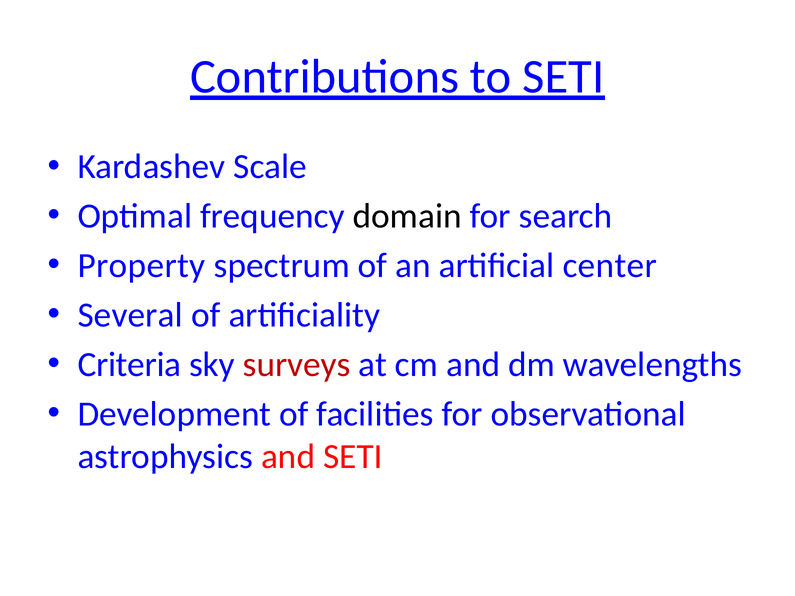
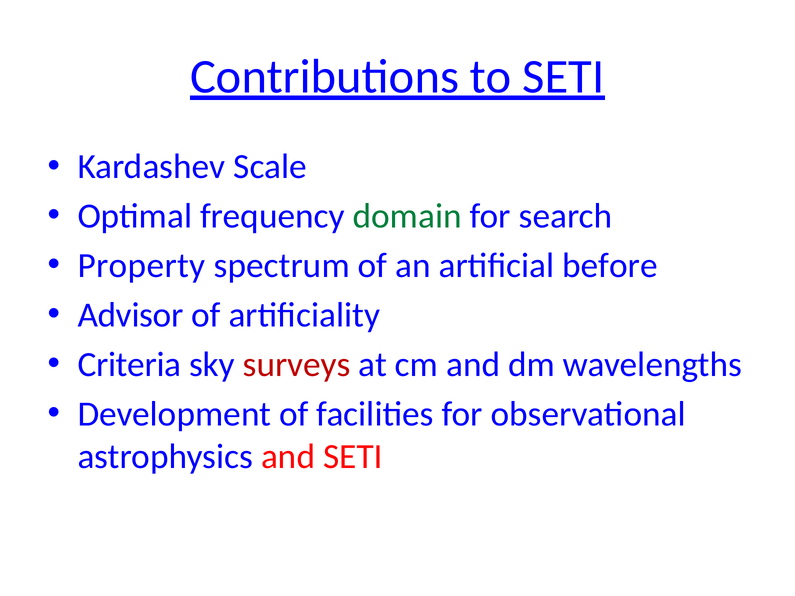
domain colour: black -> green
center: center -> before
Several: Several -> Advisor
